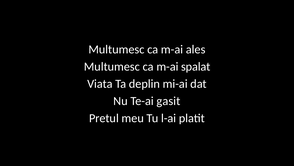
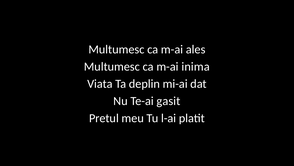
spalat: spalat -> inima
